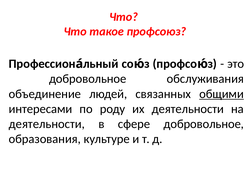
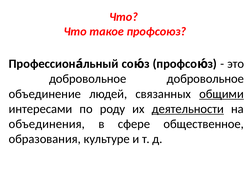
добровольное обслуживания: обслуживания -> добровольное
деятельности at (188, 109) underline: none -> present
деятельности at (47, 124): деятельности -> объединения
сфере добровольное: добровольное -> общественное
